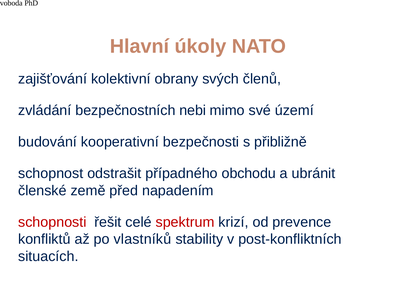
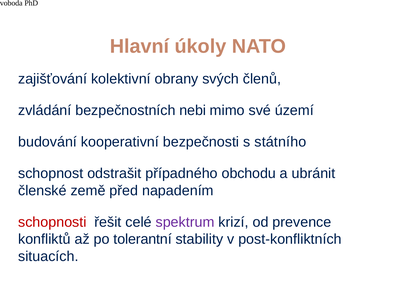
přibližně: přibližně -> státního
spektrum colour: red -> purple
vlastníků: vlastníků -> tolerantní
